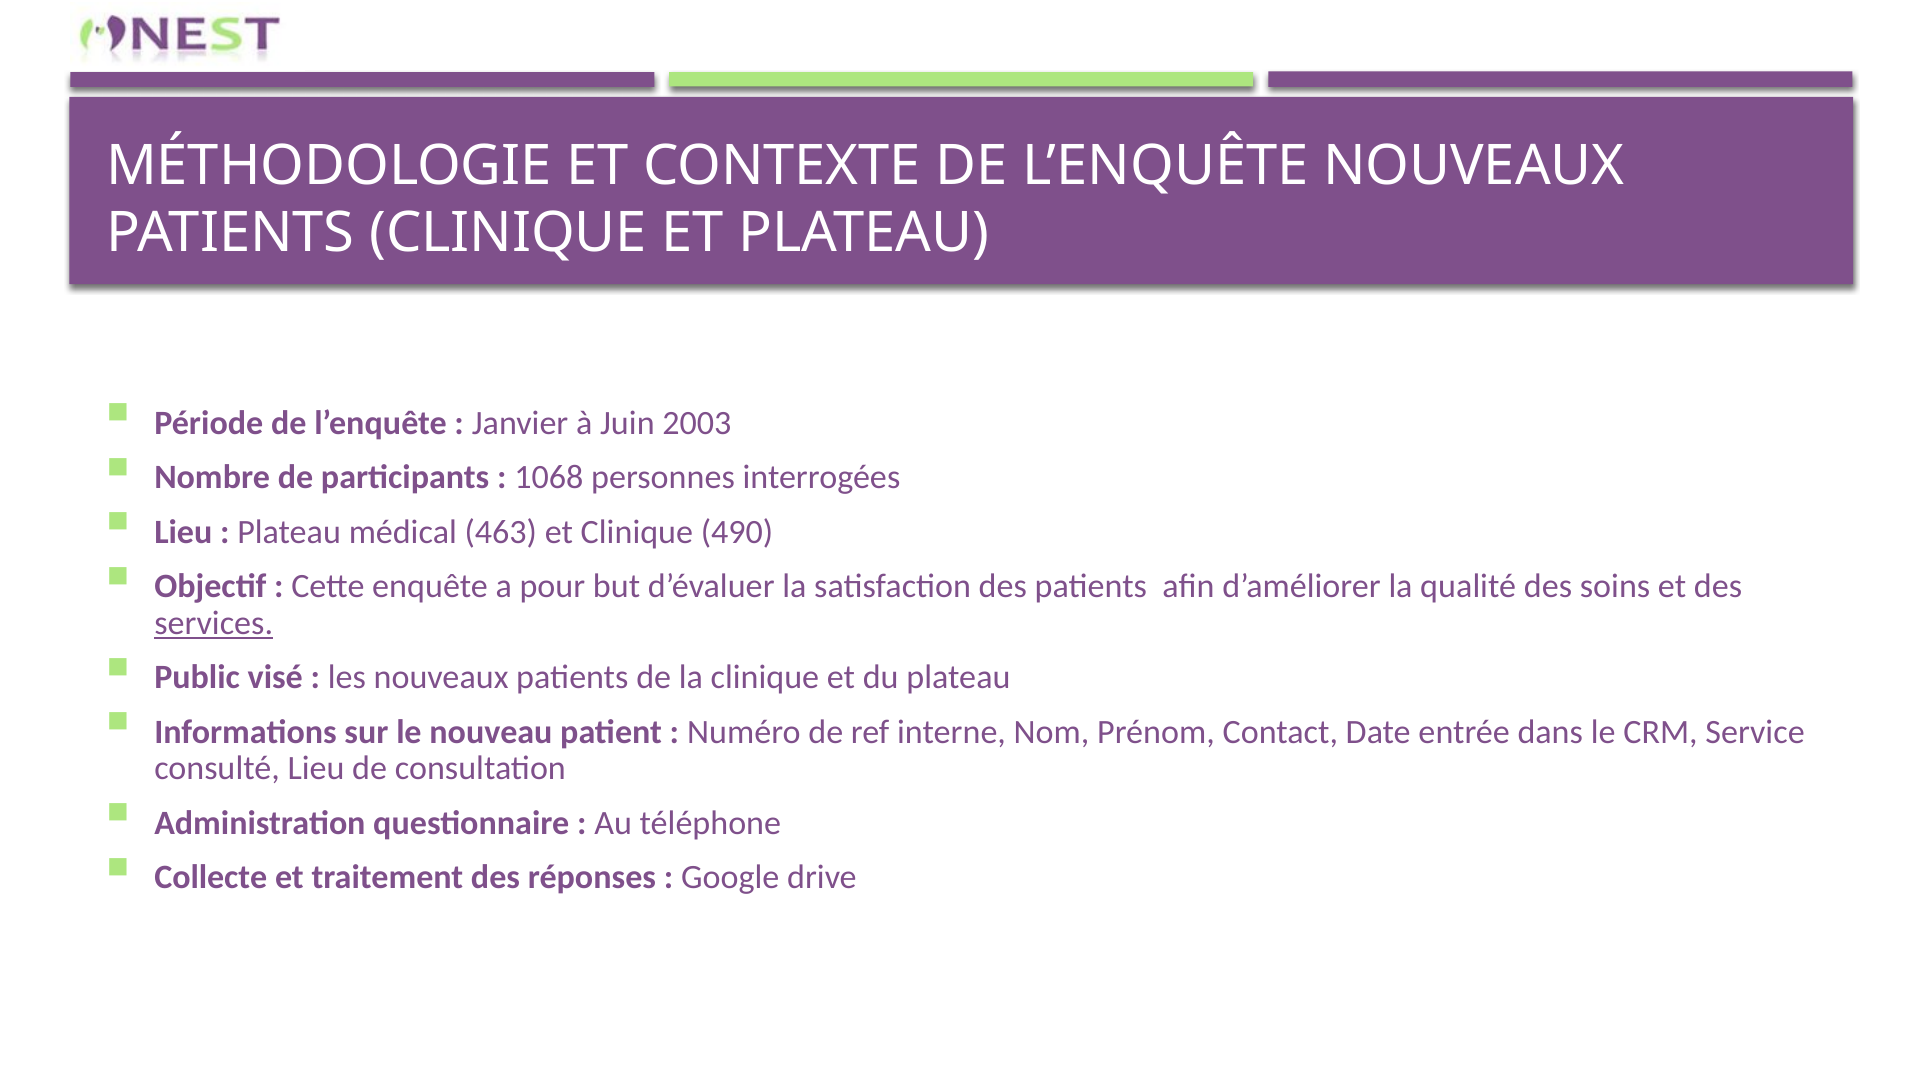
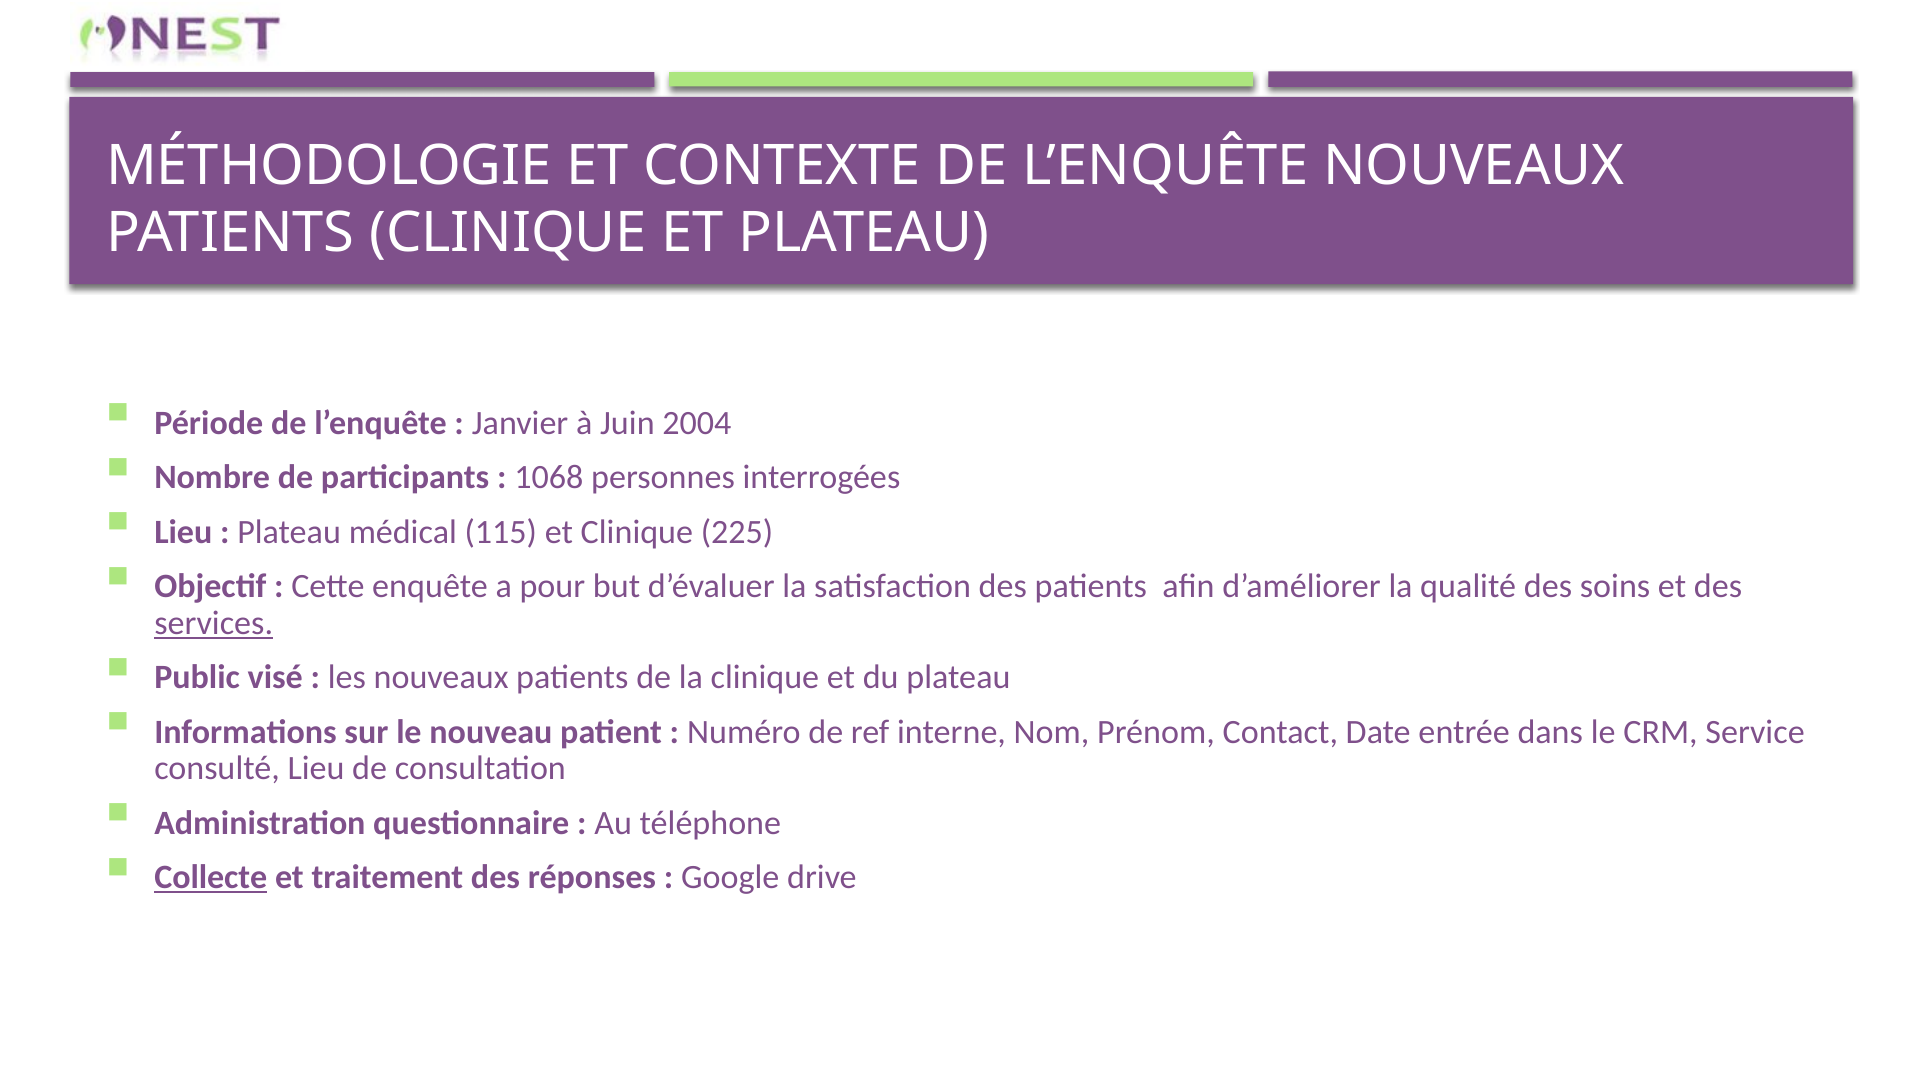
2003: 2003 -> 2004
463: 463 -> 115
490: 490 -> 225
Collecte underline: none -> present
